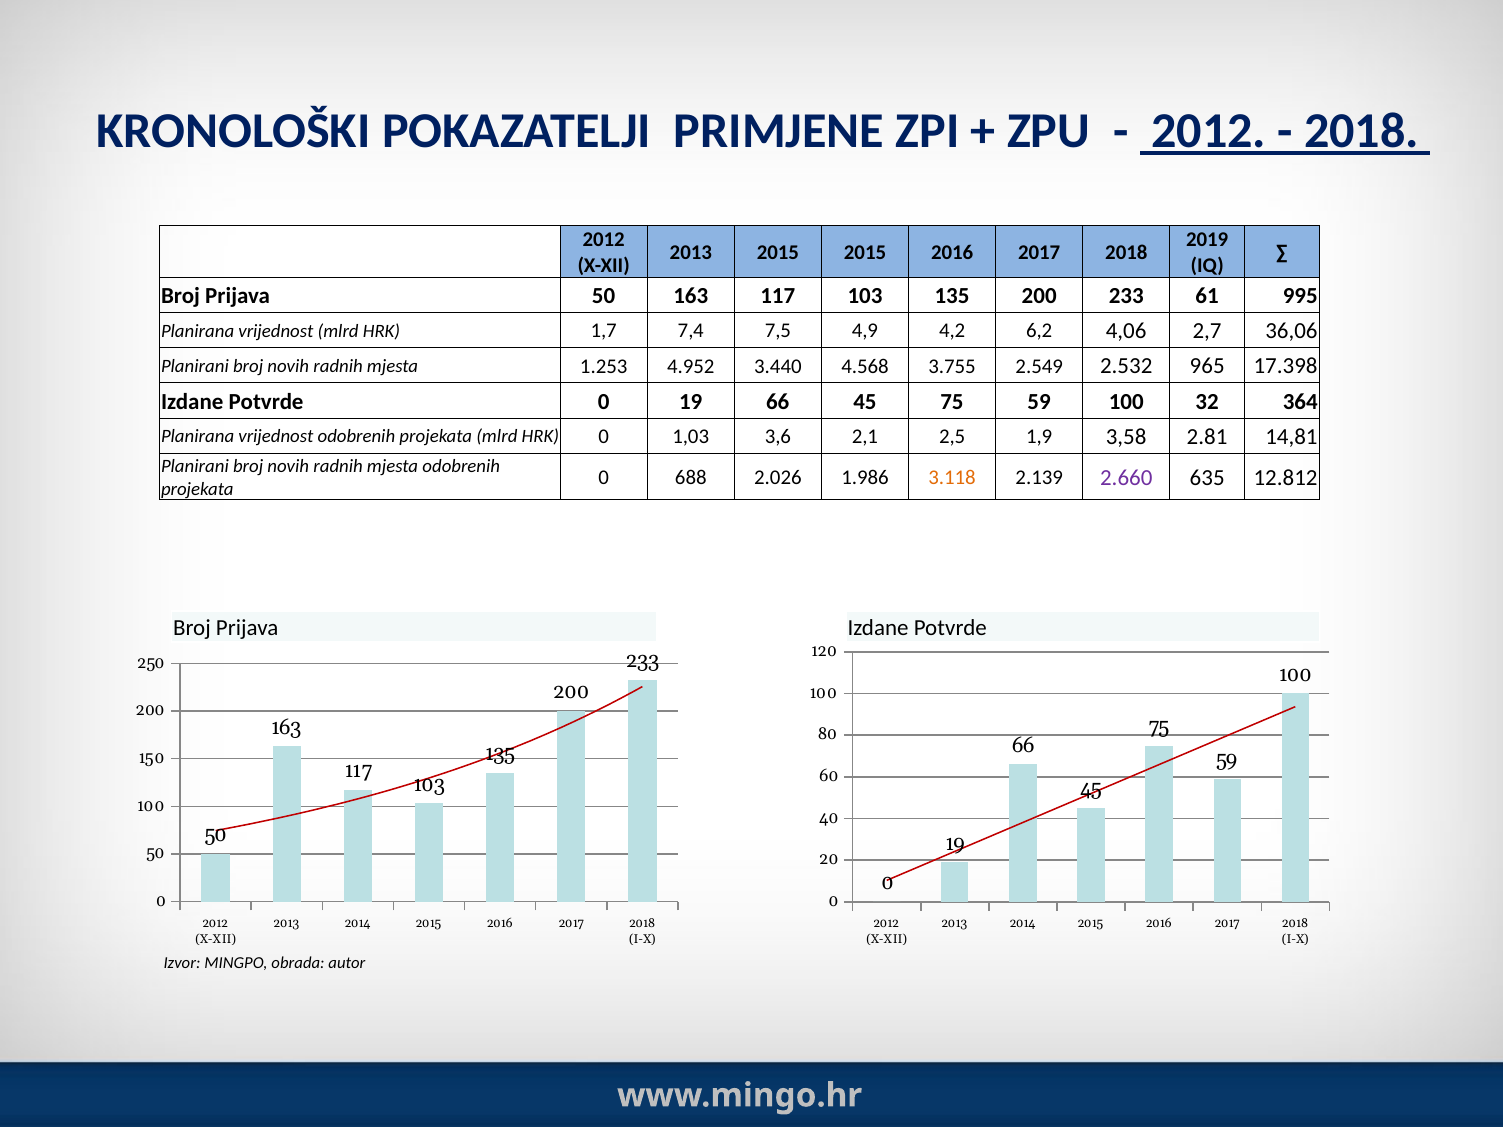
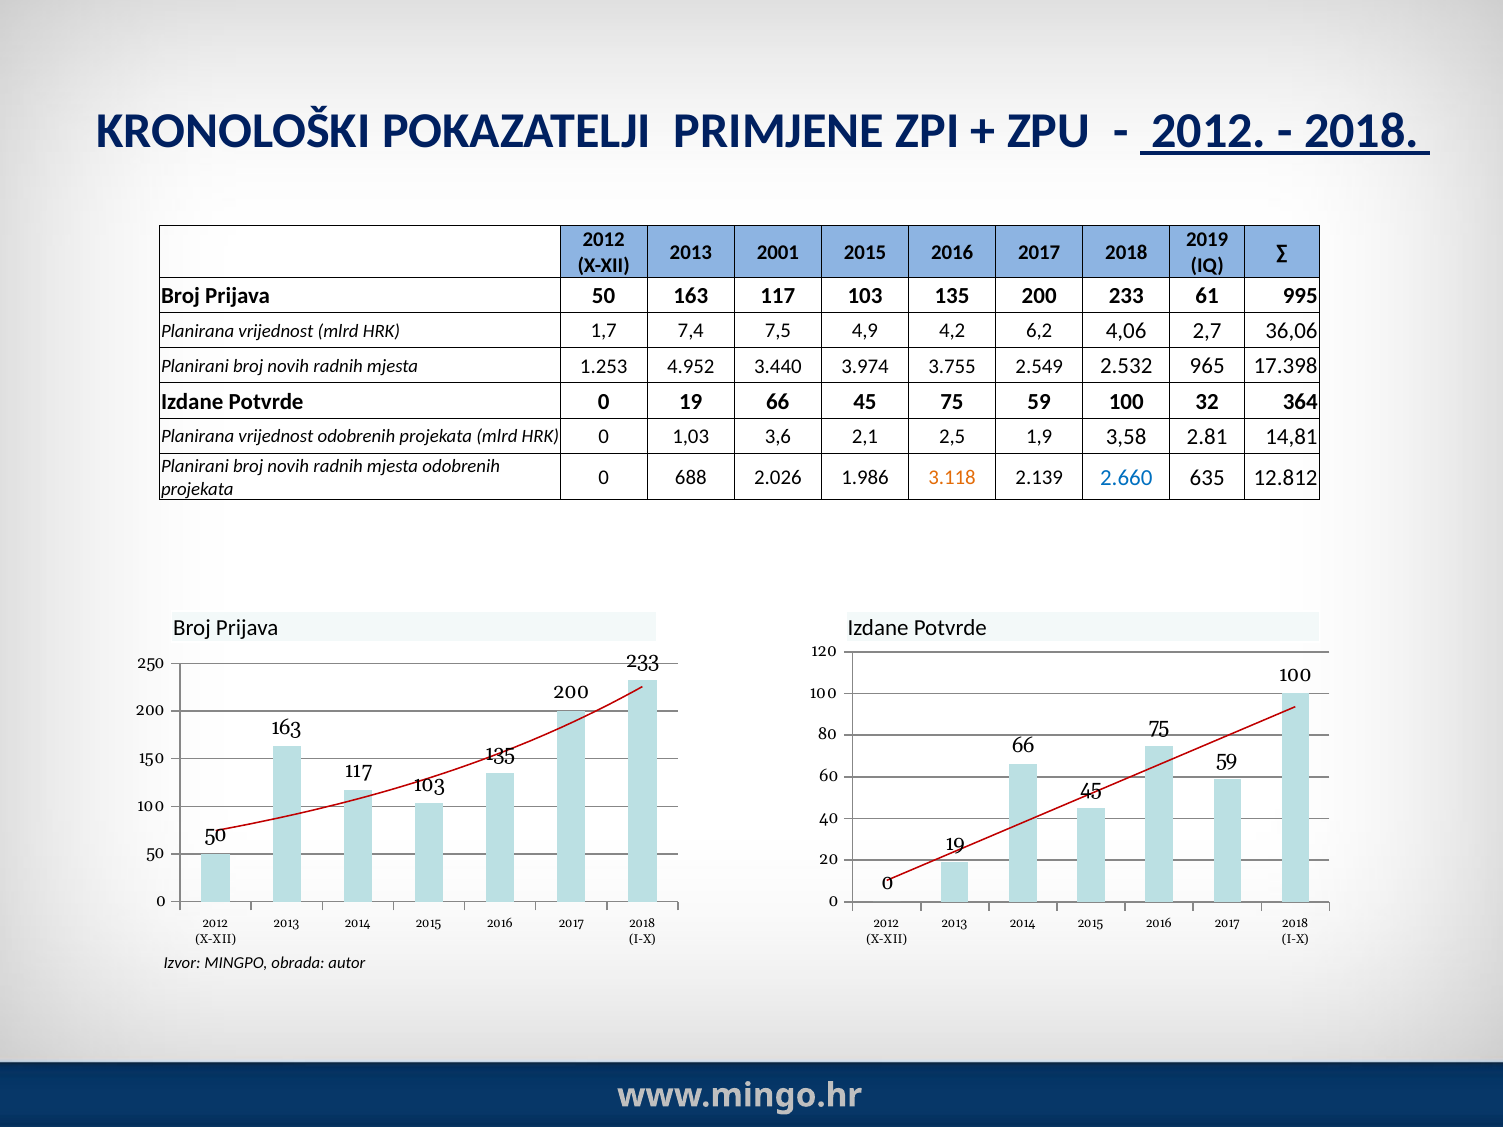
2013 2015: 2015 -> 2001
4.568: 4.568 -> 3.974
2.660 colour: purple -> blue
